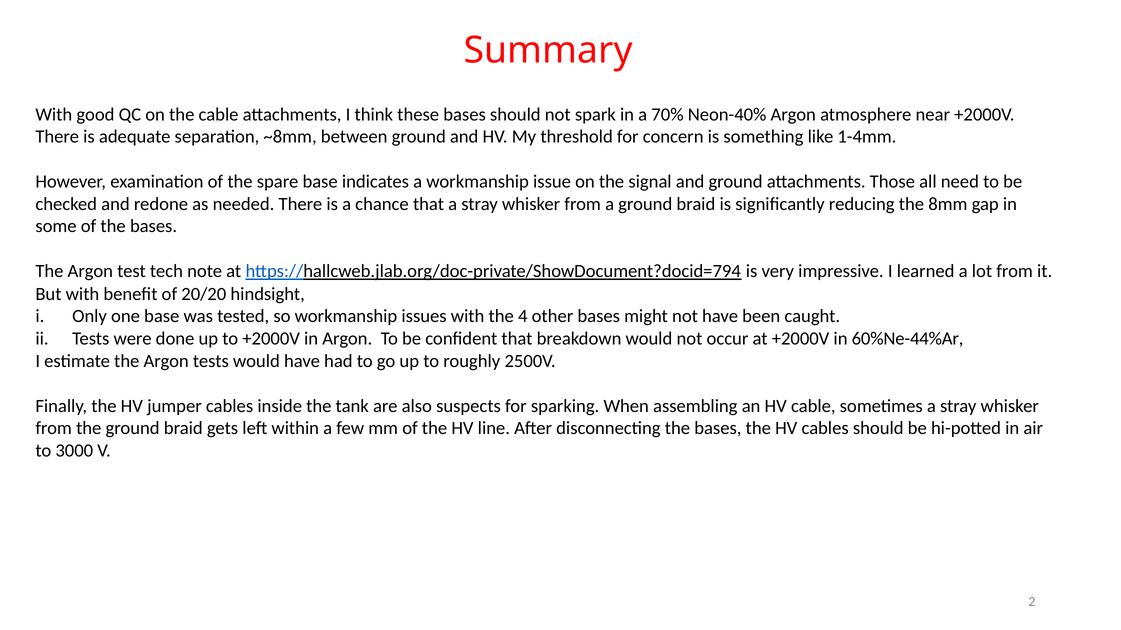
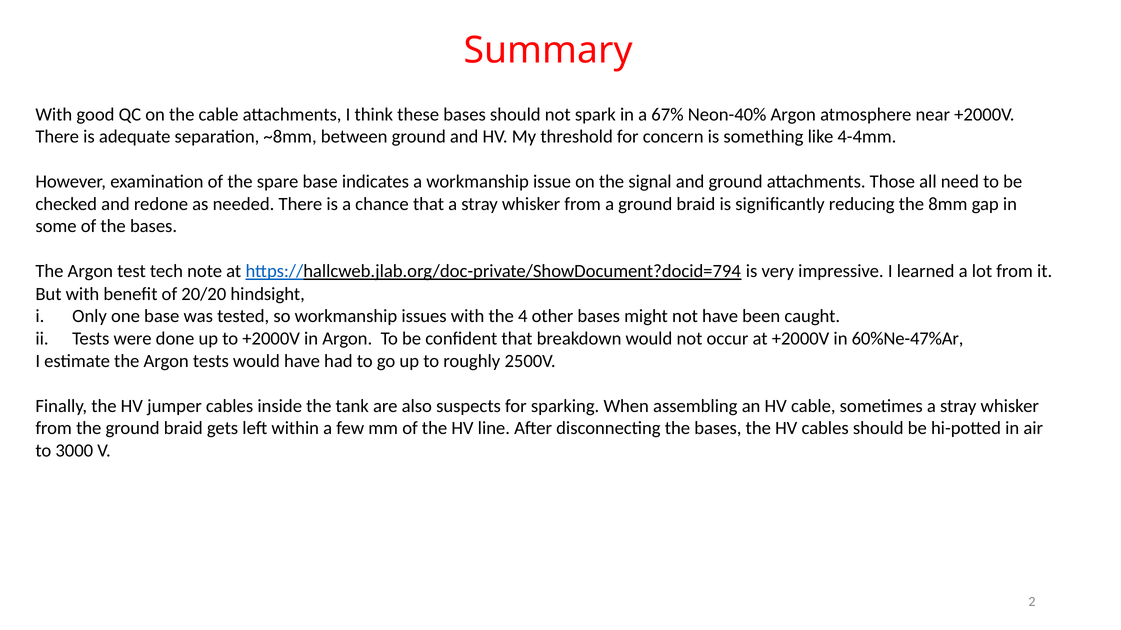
70%: 70% -> 67%
1-4mm: 1-4mm -> 4-4mm
60%Ne-44%Ar: 60%Ne-44%Ar -> 60%Ne-47%Ar
